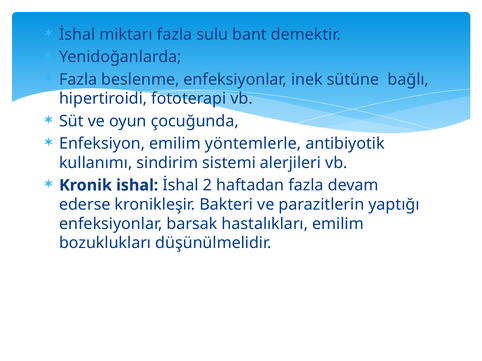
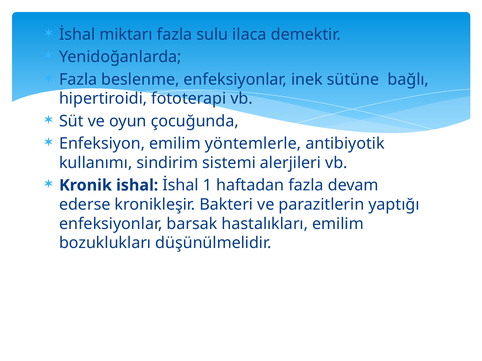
bant: bant -> ilaca
2: 2 -> 1
